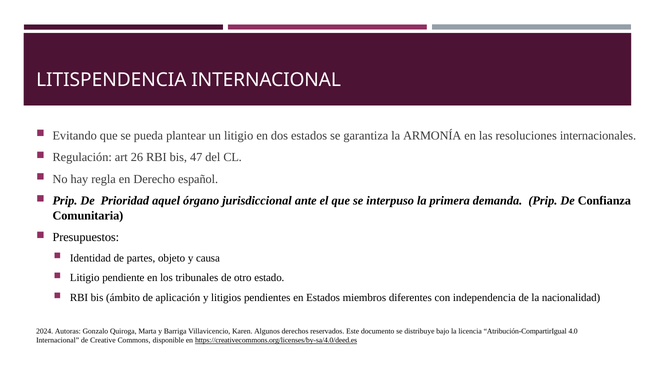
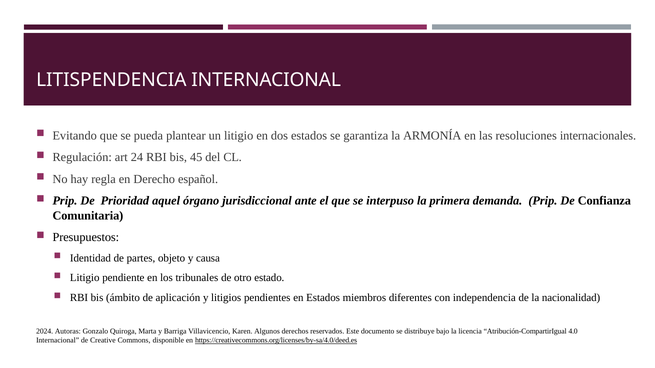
26: 26 -> 24
47: 47 -> 45
